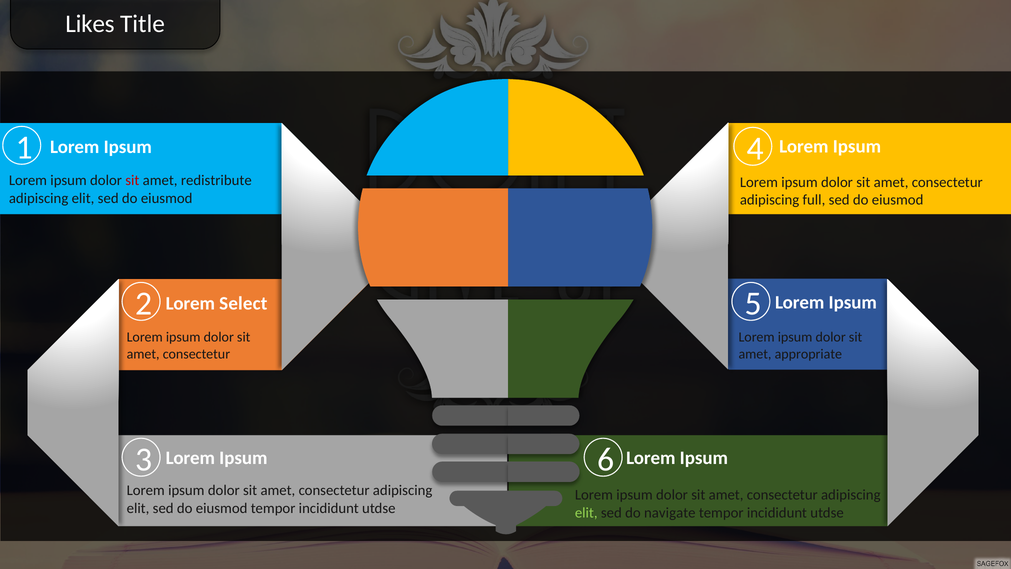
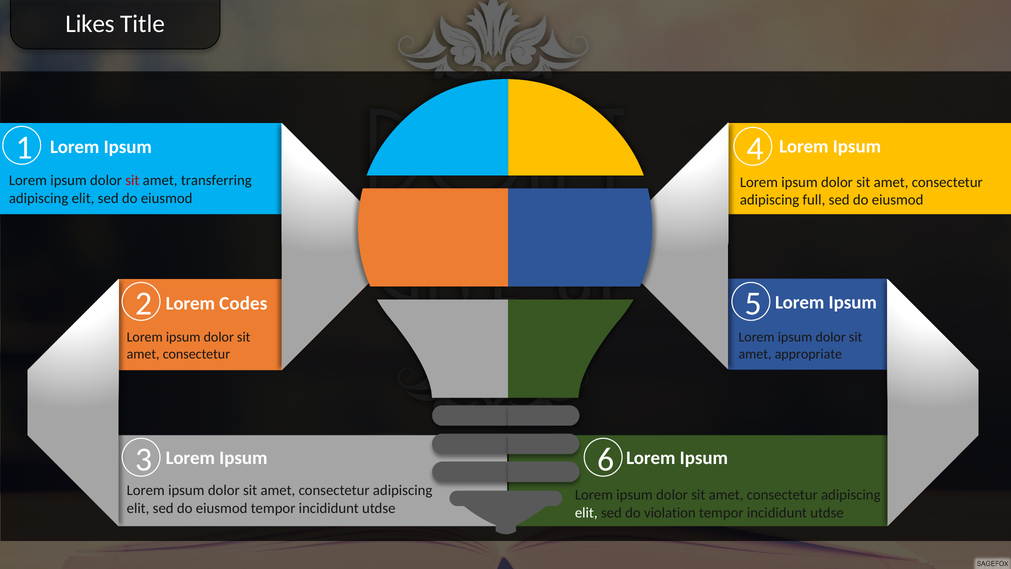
redistribute: redistribute -> transferring
Select: Select -> Codes
elit at (586, 512) colour: light green -> white
navigate: navigate -> violation
